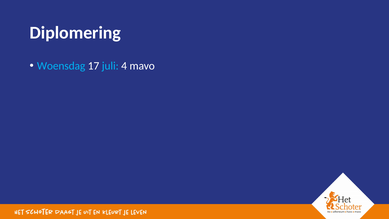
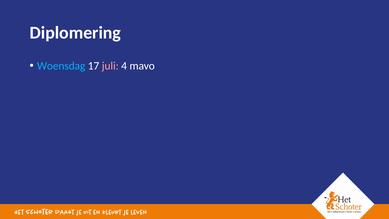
juli colour: light blue -> pink
